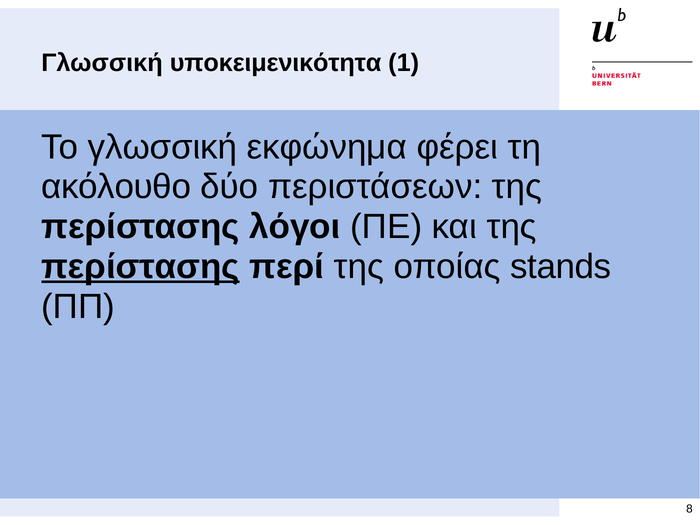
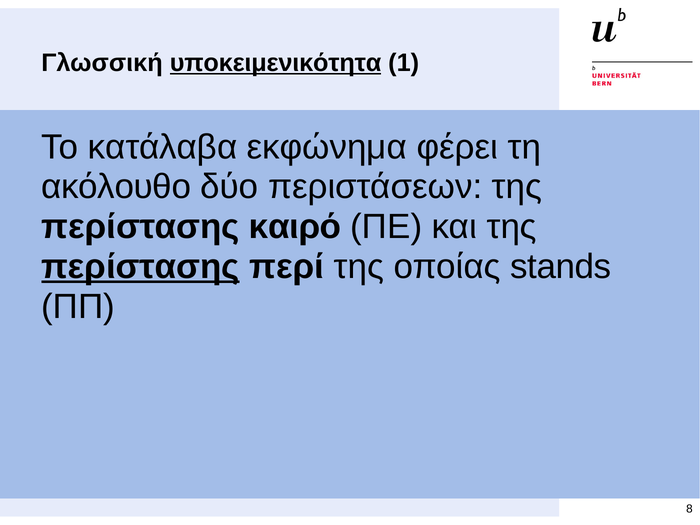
υποκειμενικότητα underline: none -> present
Το γλωσσική: γλωσσική -> κατάλαβα
λόγοι: λόγοι -> καιρό
